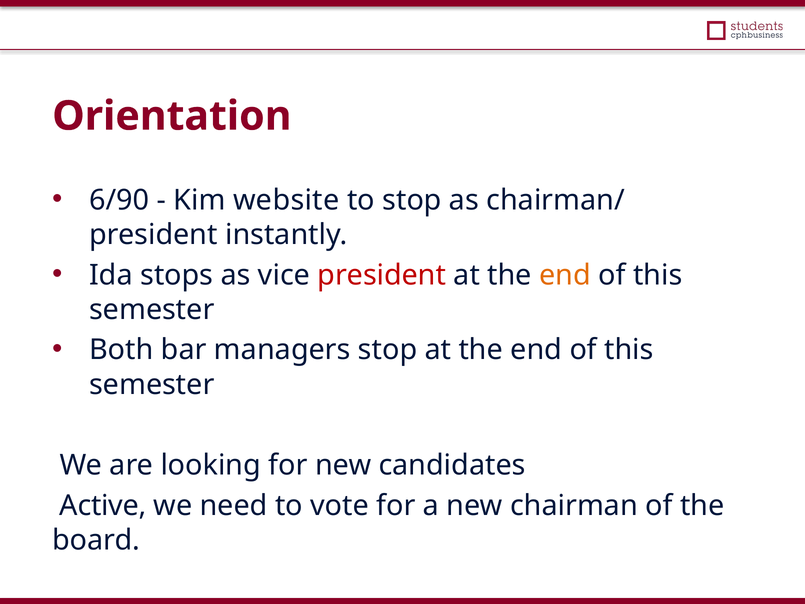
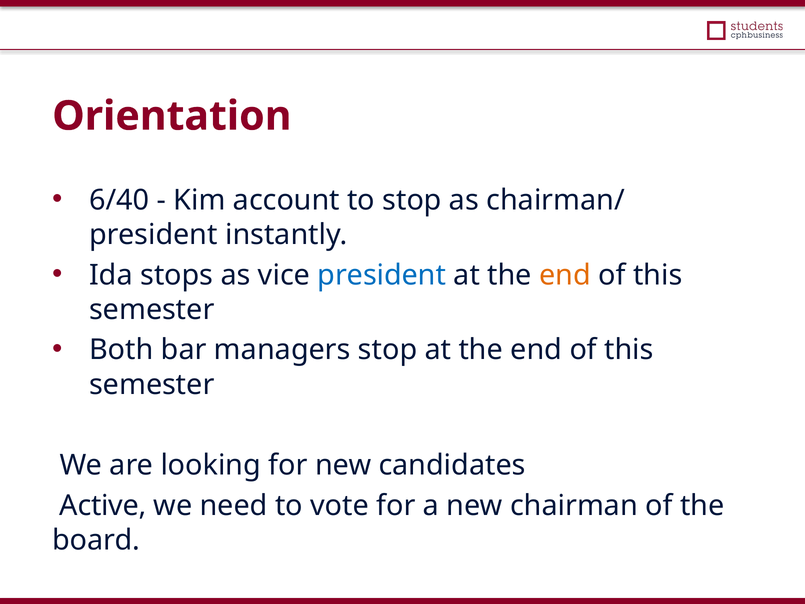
6/90: 6/90 -> 6/40
website: website -> account
president at (382, 275) colour: red -> blue
